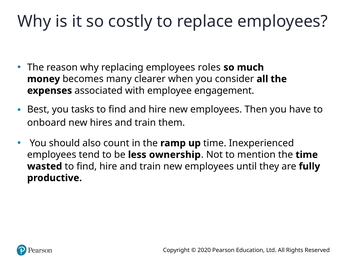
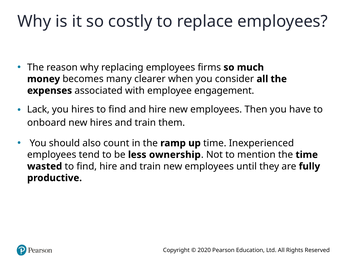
roles: roles -> firms
Best: Best -> Lack
you tasks: tasks -> hires
